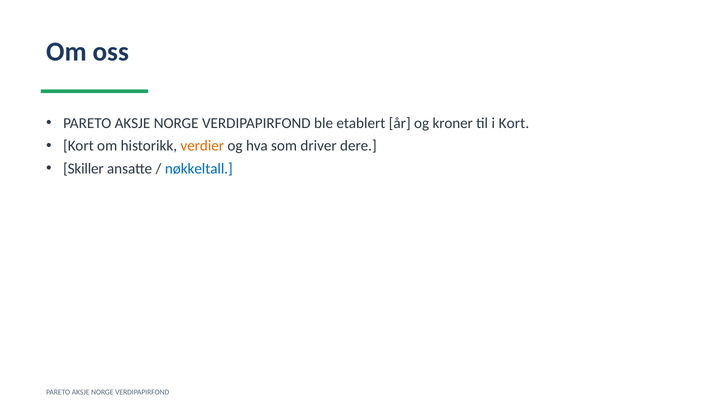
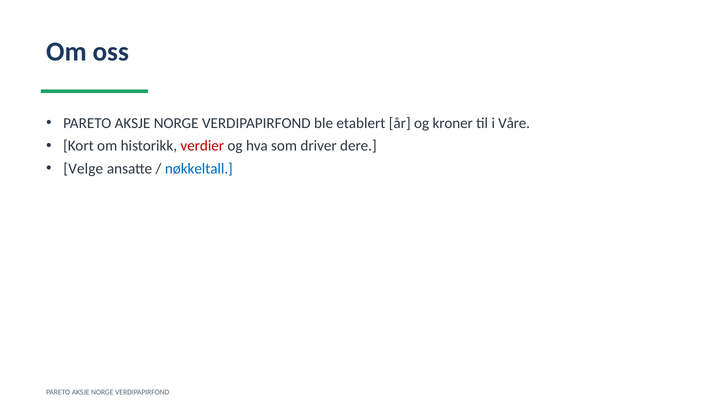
i Kort: Kort -> Våre
verdier colour: orange -> red
Skiller: Skiller -> Velge
